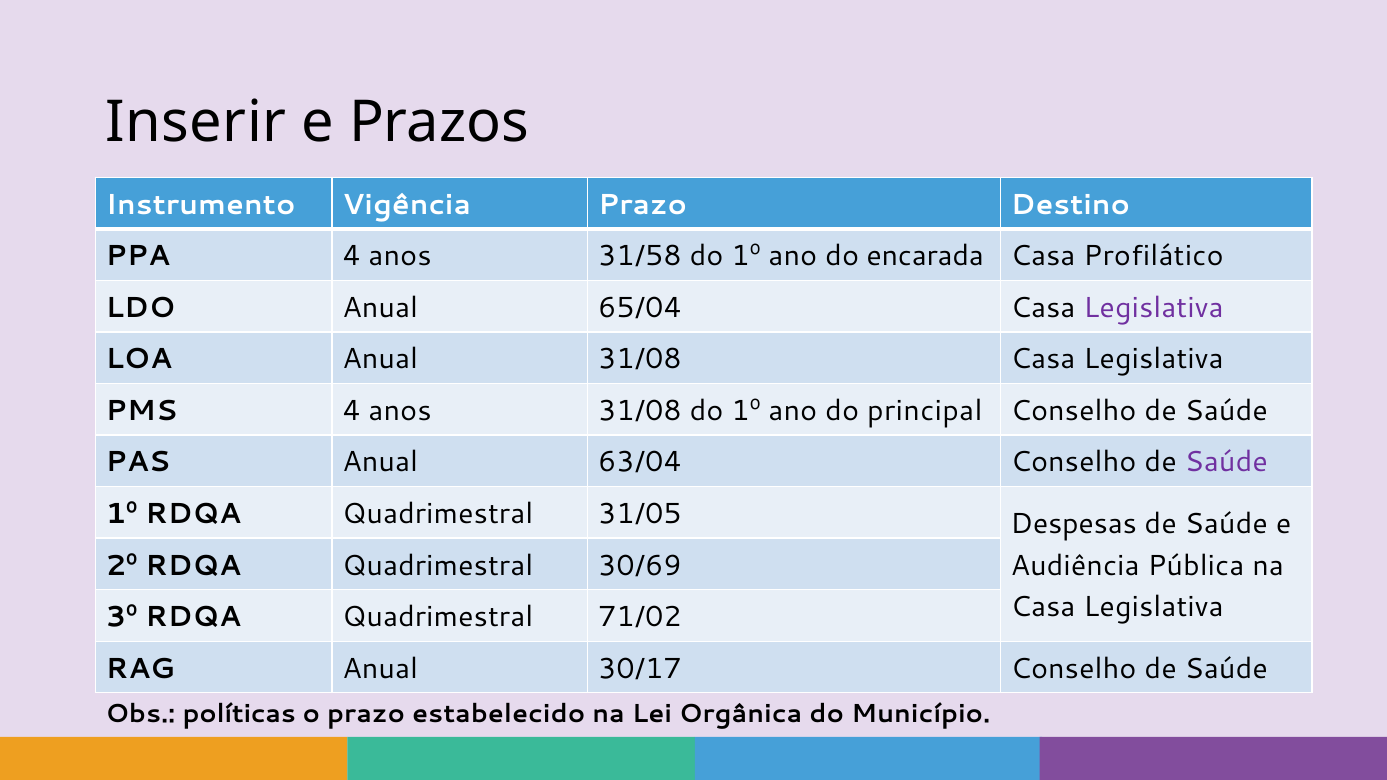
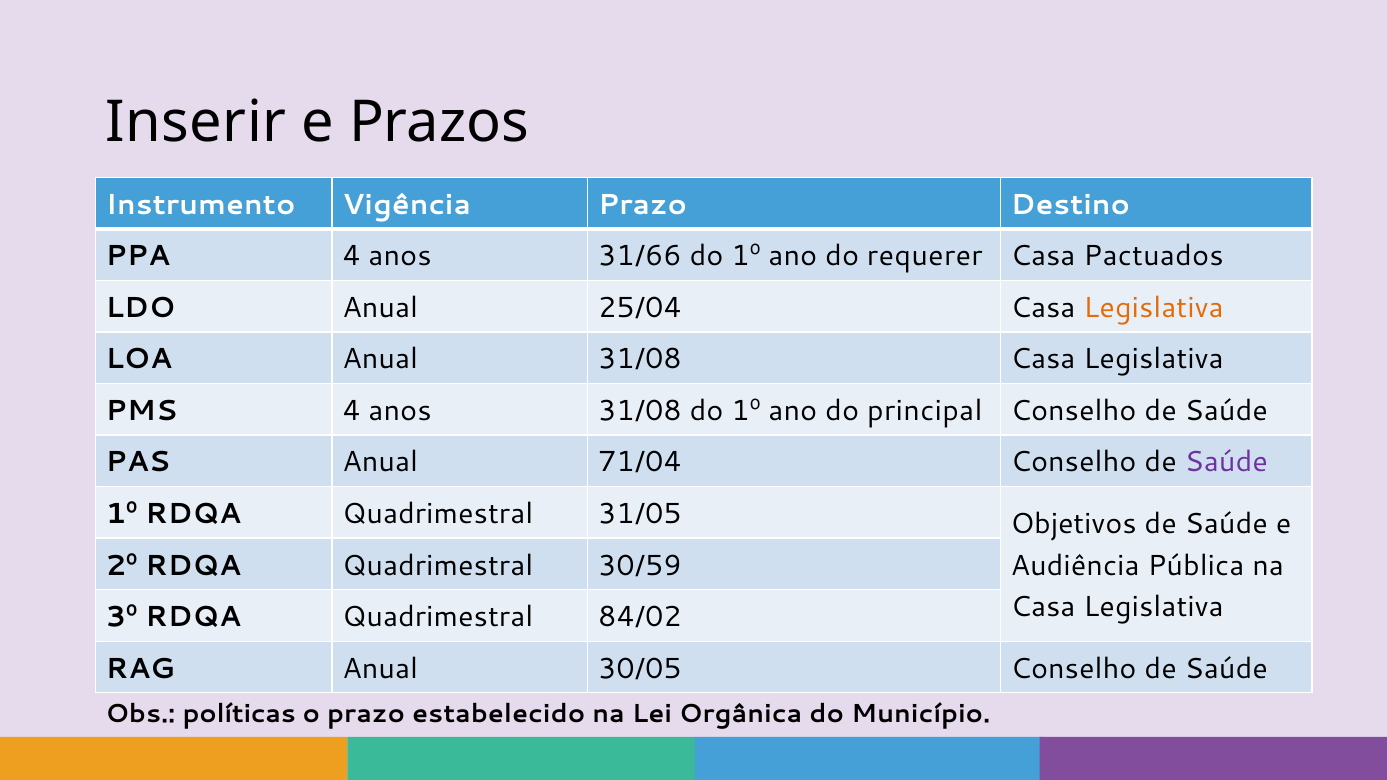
31/58: 31/58 -> 31/66
encarada: encarada -> requerer
Profilático: Profilático -> Pactuados
65/04: 65/04 -> 25/04
Legislativa at (1154, 308) colour: purple -> orange
63/04: 63/04 -> 71/04
Despesas: Despesas -> Objetivos
30/69: 30/69 -> 30/59
71/02: 71/02 -> 84/02
30/17: 30/17 -> 30/05
